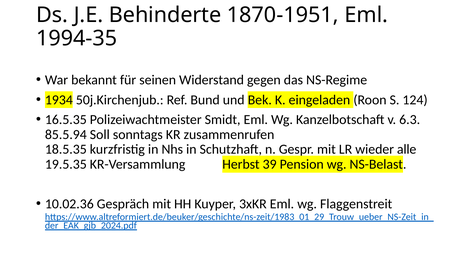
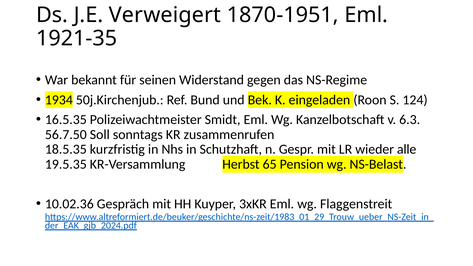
Behinderte: Behinderte -> Verweigert
1994-35: 1994-35 -> 1921-35
85.5.94: 85.5.94 -> 56.7.50
39: 39 -> 65
